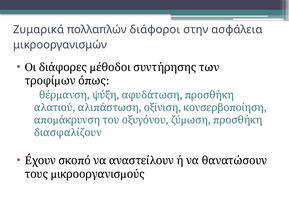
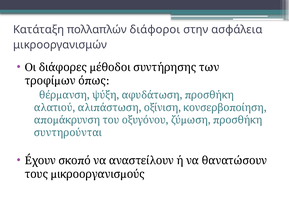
Ζυμαρικά: Ζυμαρικά -> Κατάταξη
διασφαλίζουν: διασφαλίζουν -> συντηρούνται
